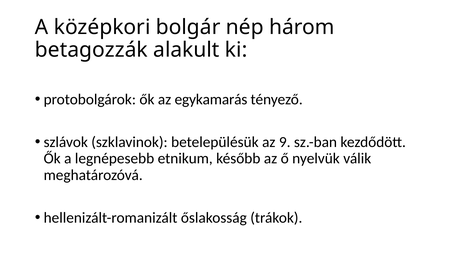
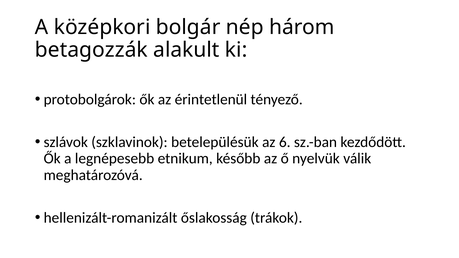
egykamarás: egykamarás -> érintetlenül
9: 9 -> 6
